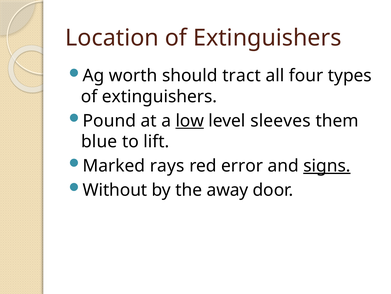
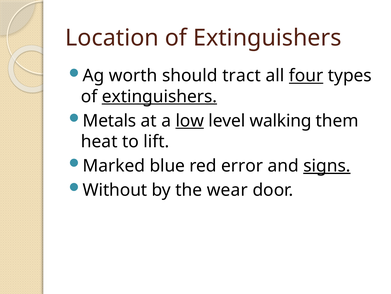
four underline: none -> present
extinguishers at (159, 96) underline: none -> present
Pound: Pound -> Metals
sleeves: sleeves -> walking
blue: blue -> heat
rays: rays -> blue
away: away -> wear
